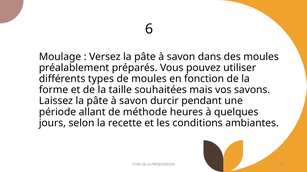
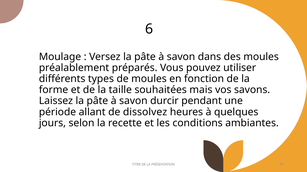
méthode: méthode -> dissolvez
